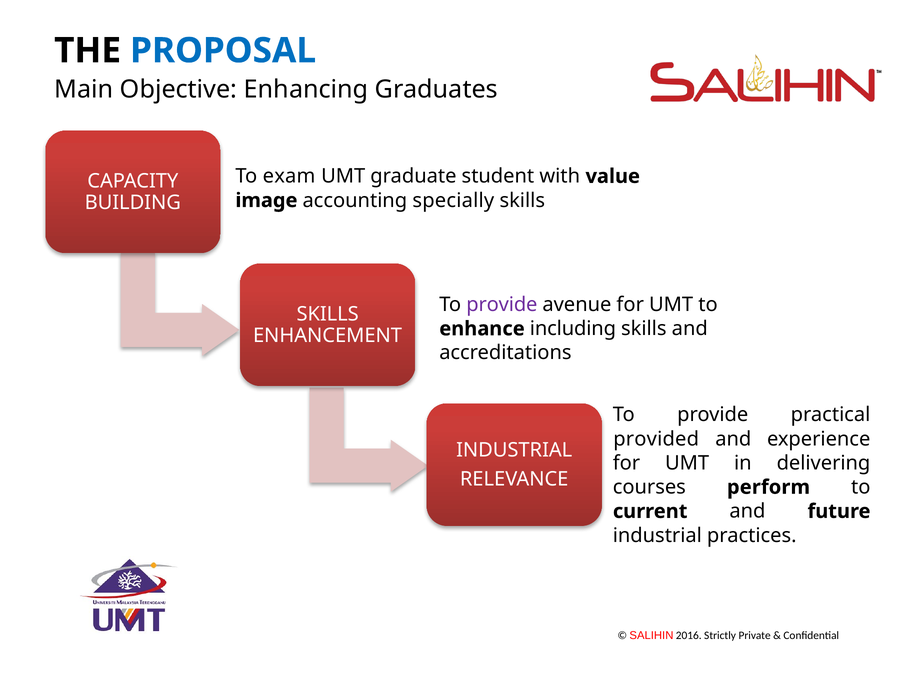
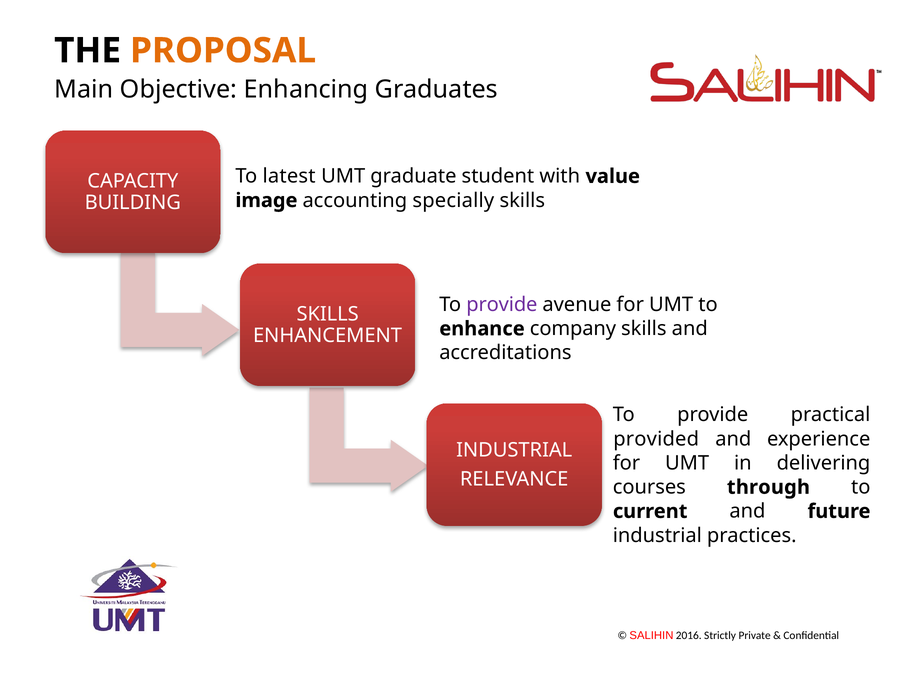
PROPOSAL colour: blue -> orange
exam: exam -> latest
including: including -> company
perform: perform -> through
